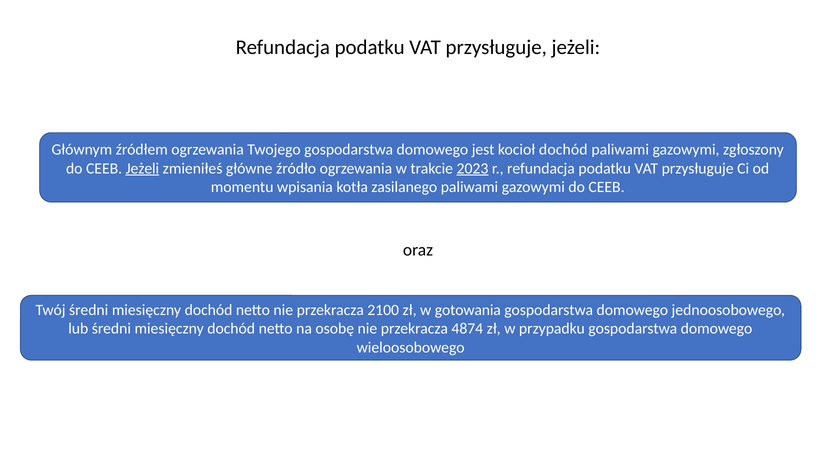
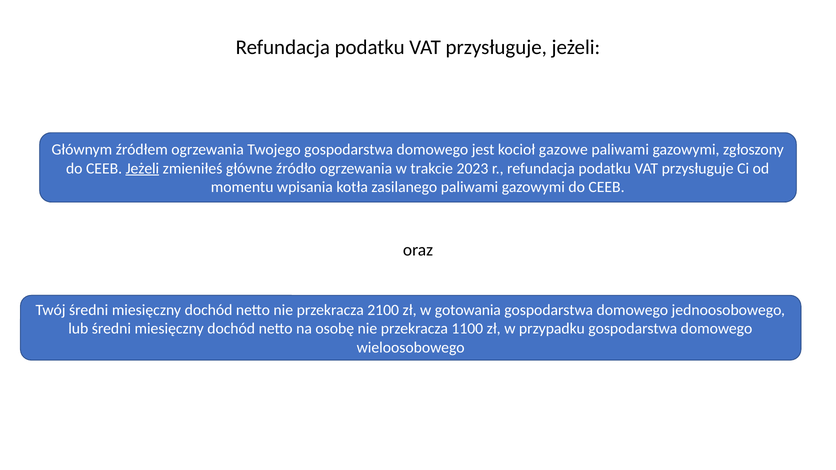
kocioł dochód: dochód -> gazowe
2023 underline: present -> none
4874: 4874 -> 1100
